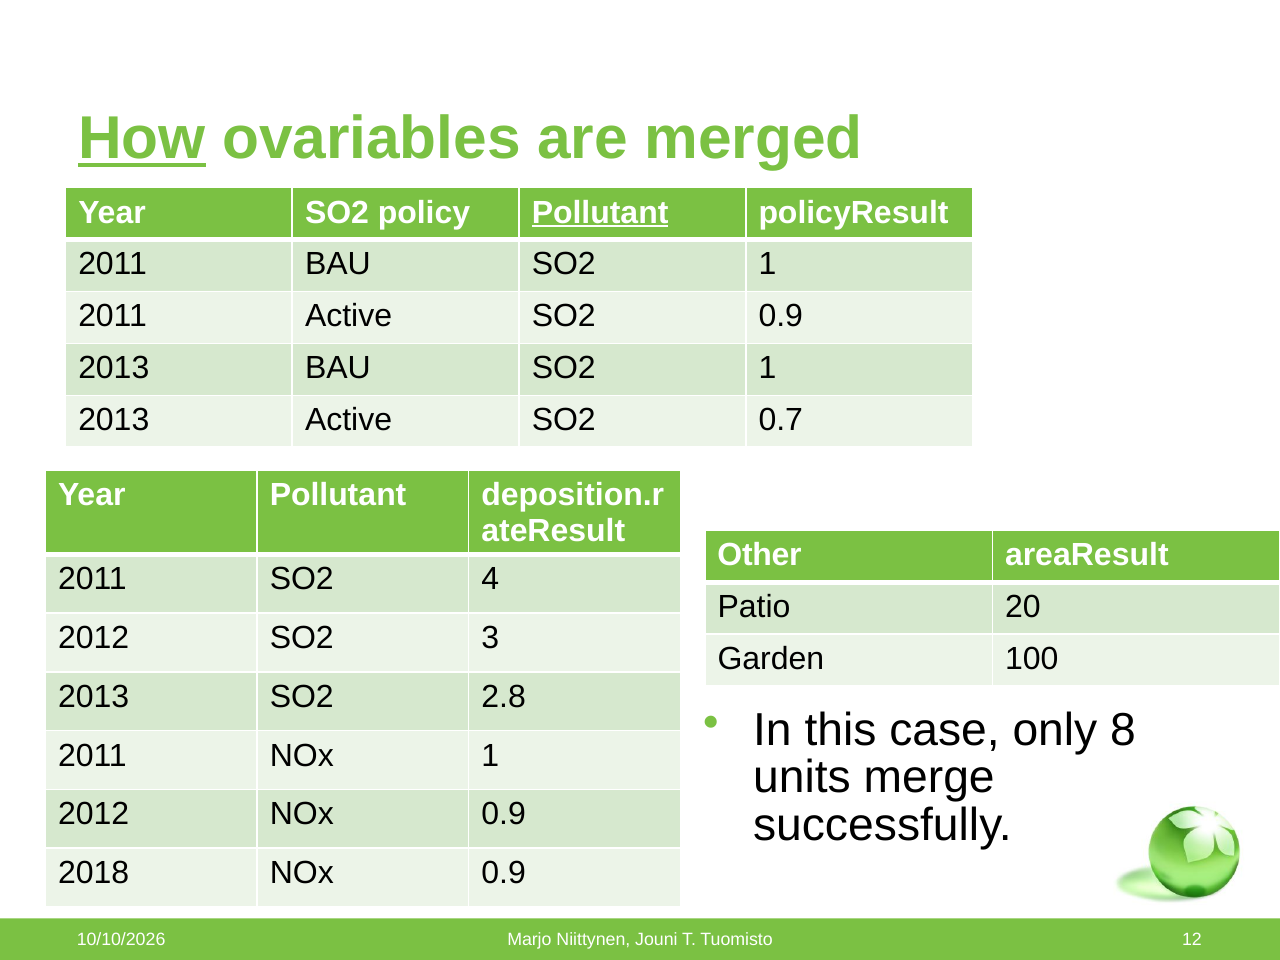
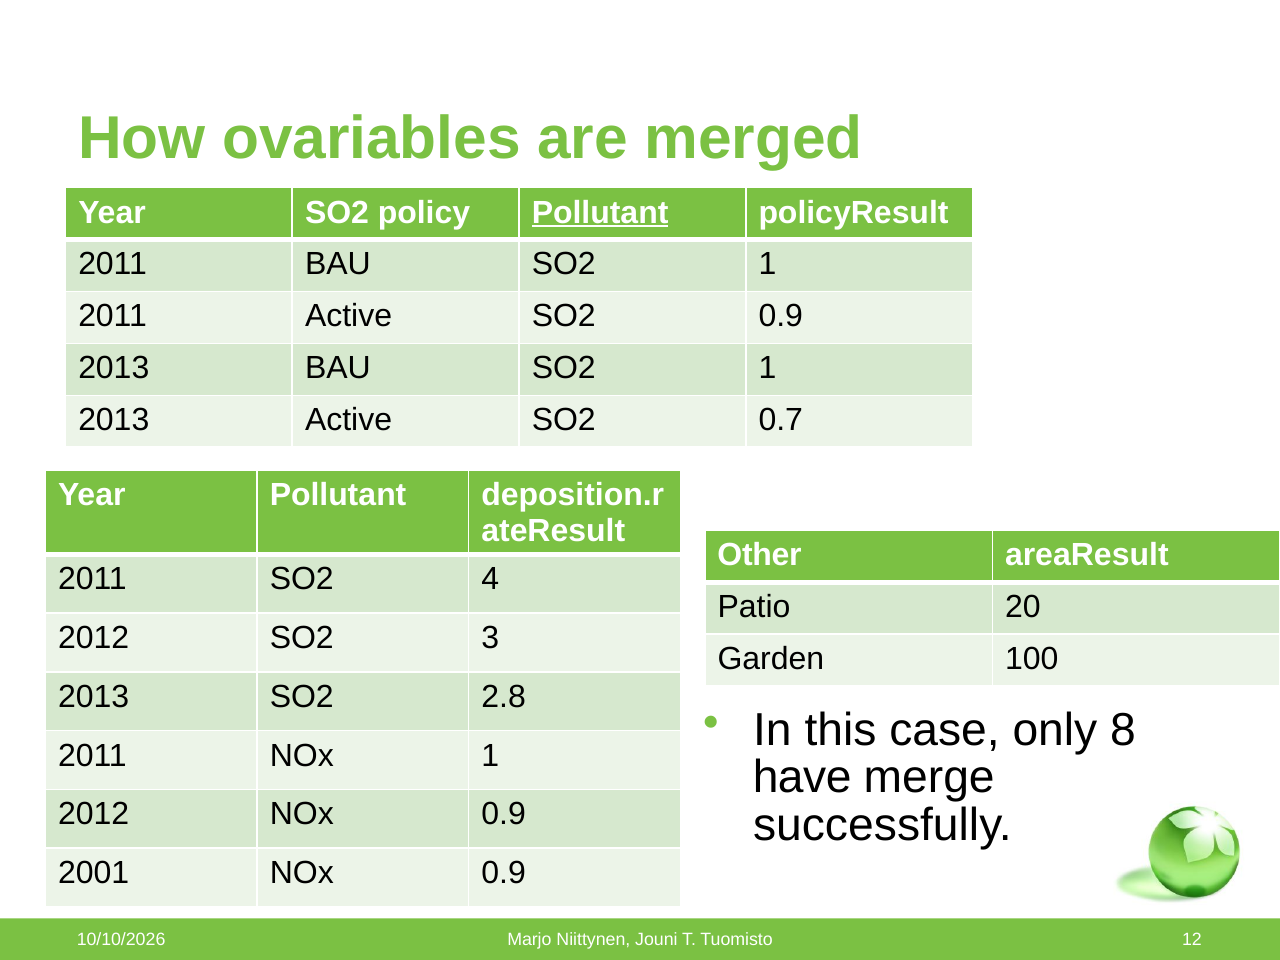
How underline: present -> none
units: units -> have
2018: 2018 -> 2001
